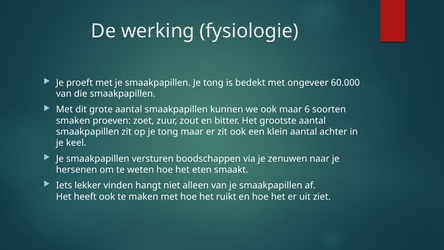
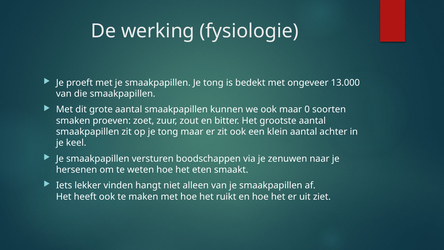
60.000: 60.000 -> 13.000
6: 6 -> 0
